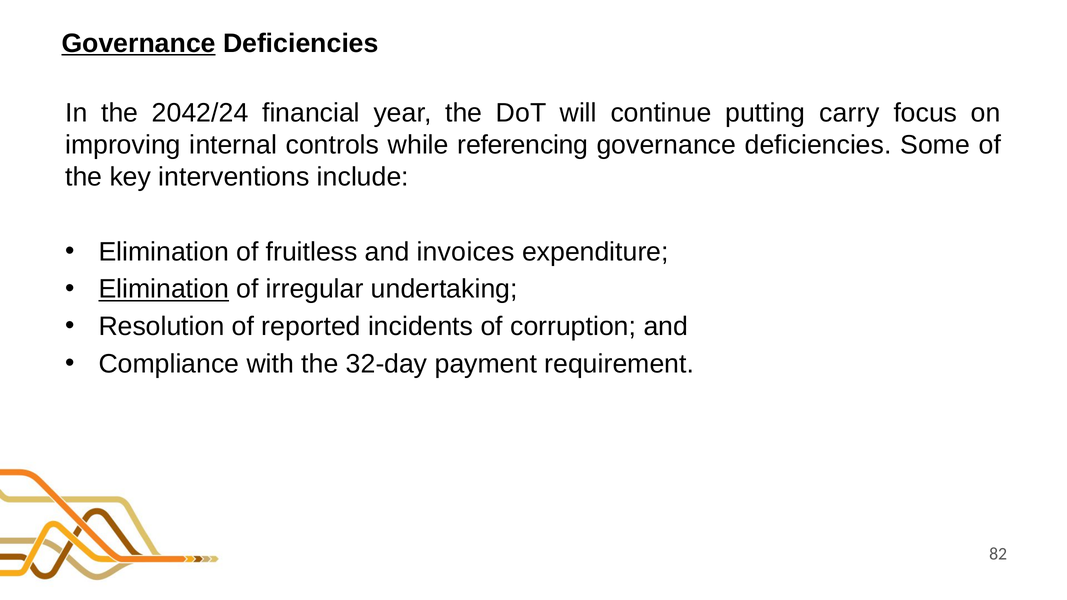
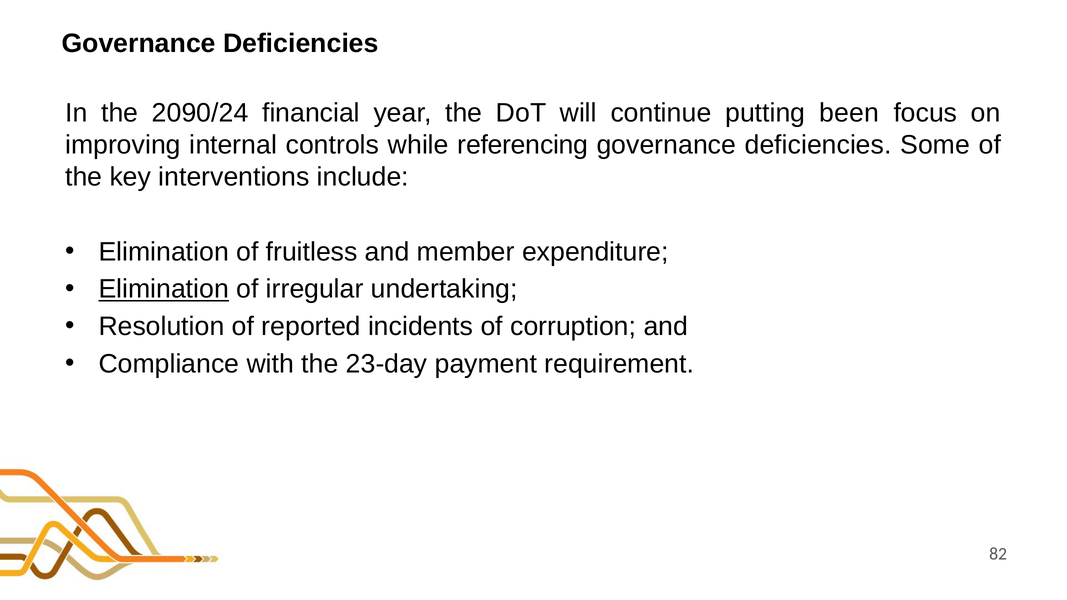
Governance at (139, 43) underline: present -> none
2042/24: 2042/24 -> 2090/24
carry: carry -> been
invoices: invoices -> member
32-day: 32-day -> 23-day
